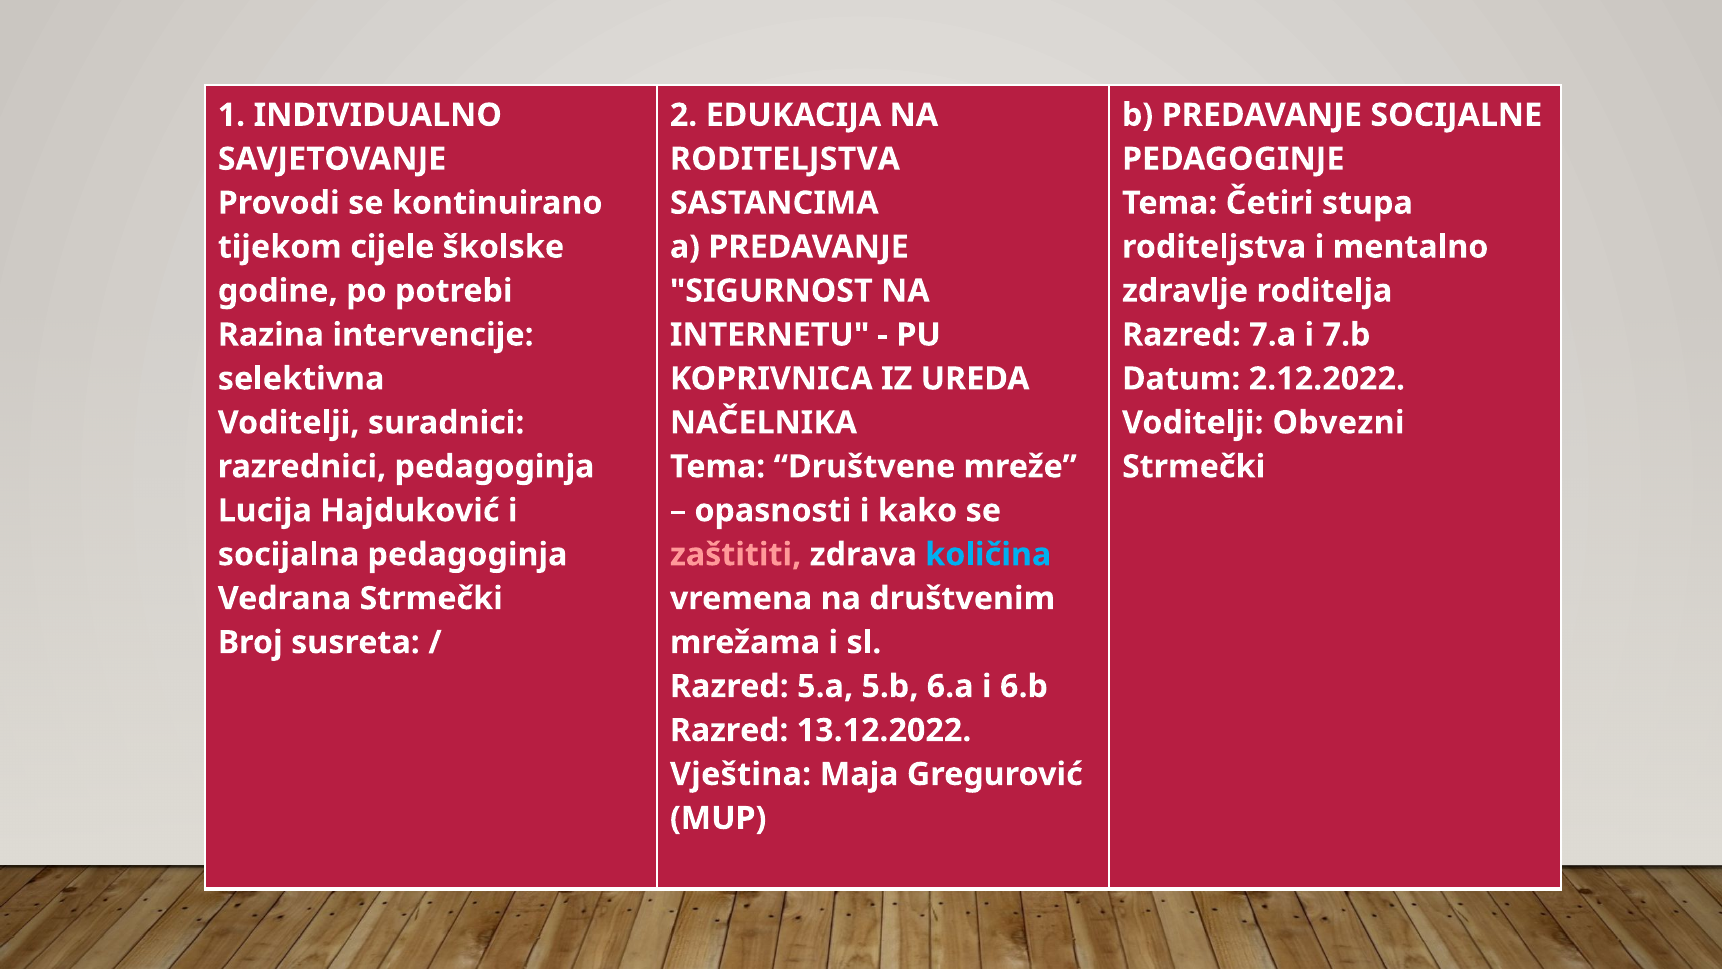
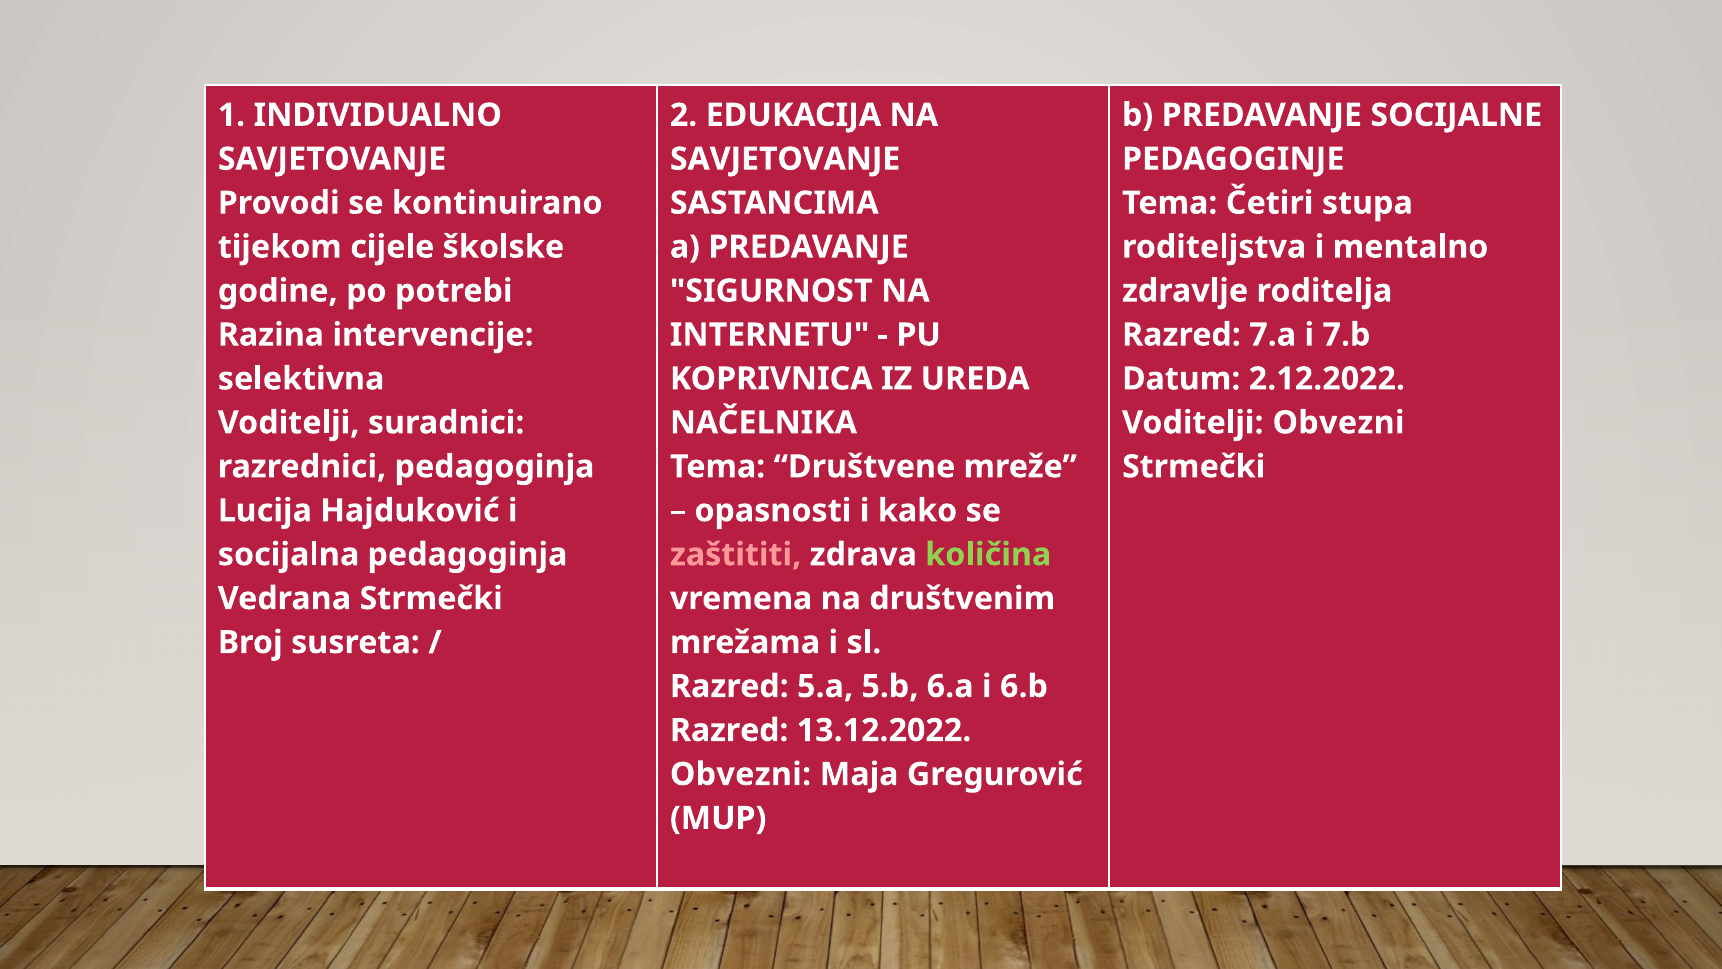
RODITELJSTVA at (785, 159): RODITELJSTVA -> SAVJETOVANJE
količina colour: light blue -> light green
Vještina at (741, 774): Vještina -> Obvezni
